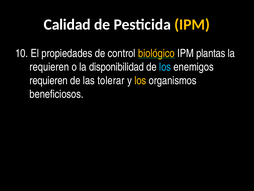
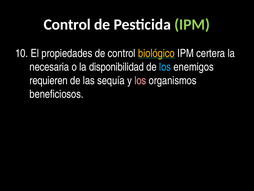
Calidad at (67, 25): Calidad -> Control
IPM at (192, 25) colour: yellow -> light green
plantas: plantas -> certera
requieren at (49, 67): requieren -> necesaria
tolerar: tolerar -> sequía
los at (140, 80) colour: yellow -> pink
